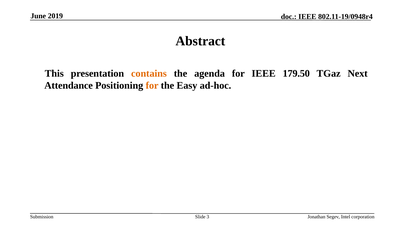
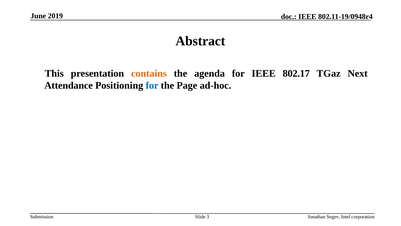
179.50: 179.50 -> 802.17
for at (152, 85) colour: orange -> blue
Easy: Easy -> Page
